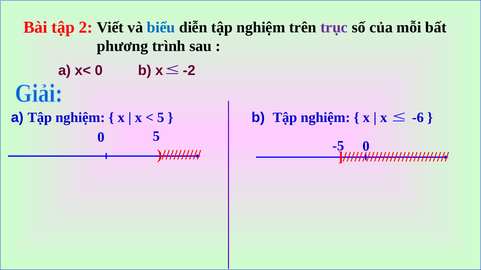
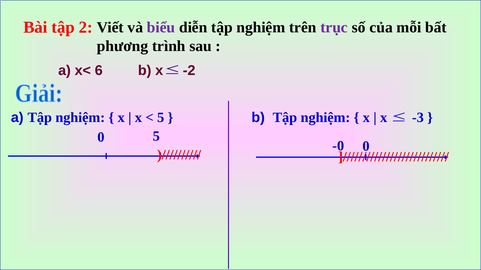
biểu colour: blue -> purple
x< 0: 0 -> 6
-6: -6 -> -3
-5: -5 -> -0
